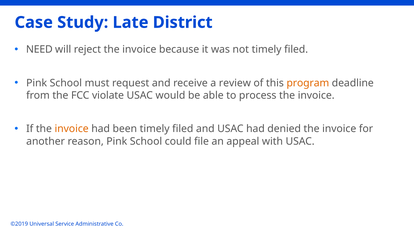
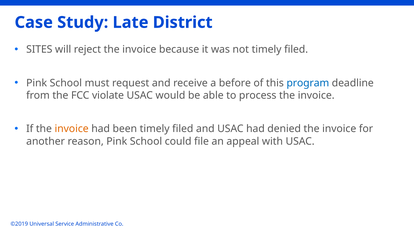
NEED: NEED -> SITES
review: review -> before
program colour: orange -> blue
